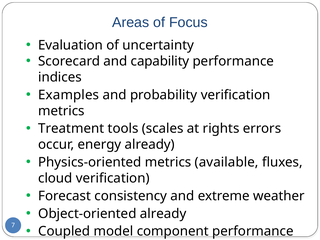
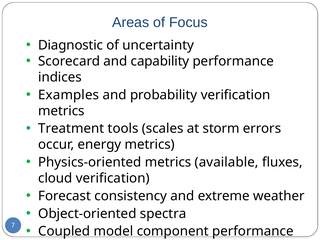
Evaluation: Evaluation -> Diagnostic
rights: rights -> storm
energy already: already -> metrics
Object-oriented already: already -> spectra
